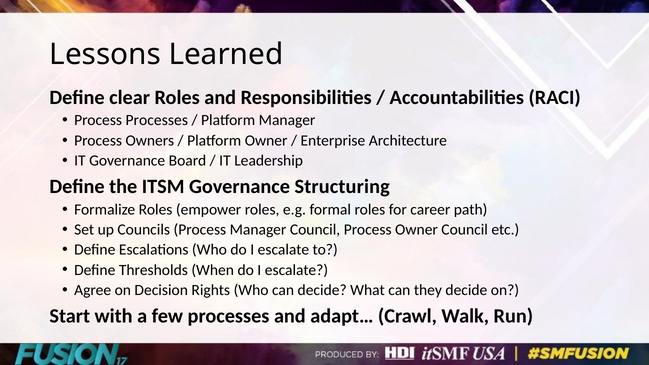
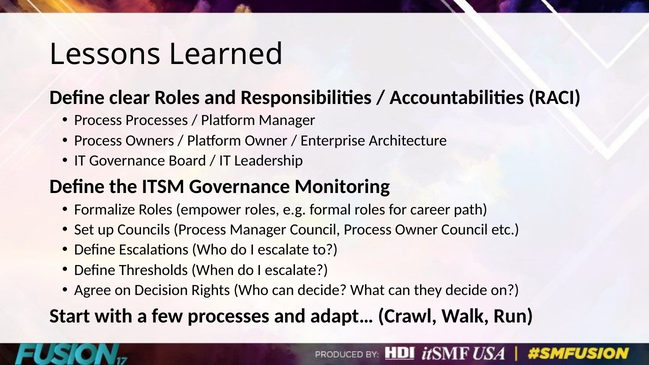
Structuring: Structuring -> Monitoring
